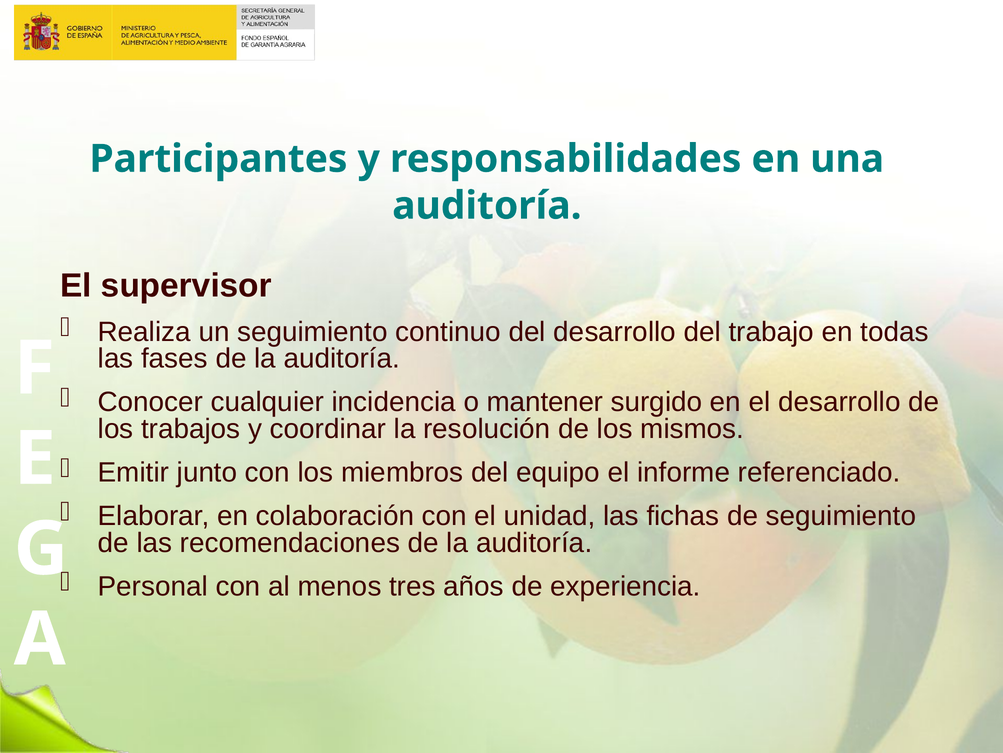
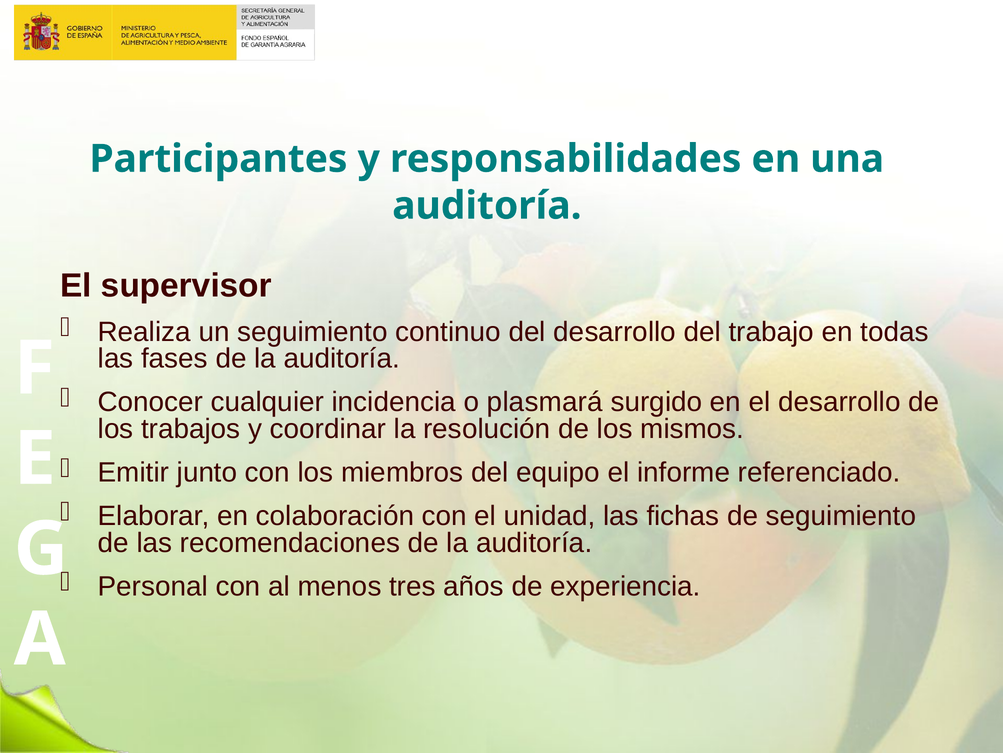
mantener: mantener -> plasmará
